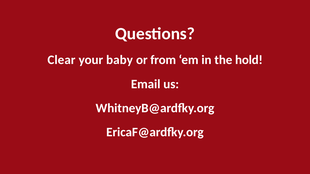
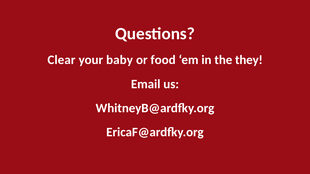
from: from -> food
hold: hold -> they
